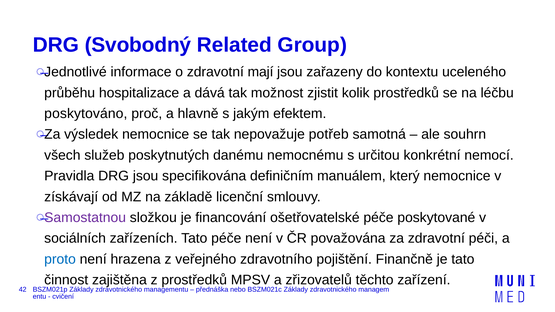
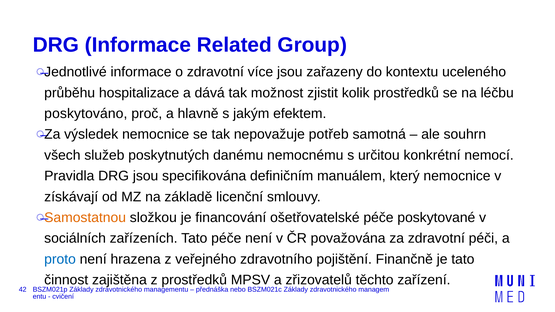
DRG Svobodný: Svobodný -> Informace
mají: mají -> více
Samostatnou colour: purple -> orange
